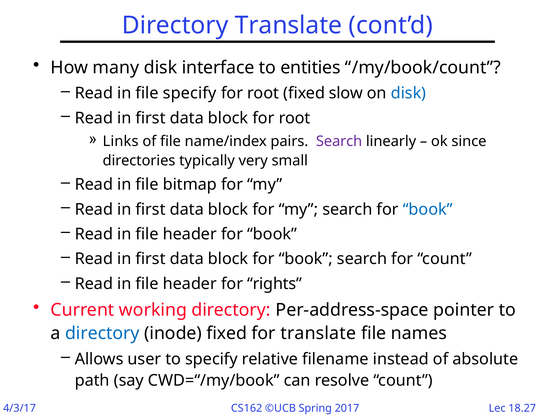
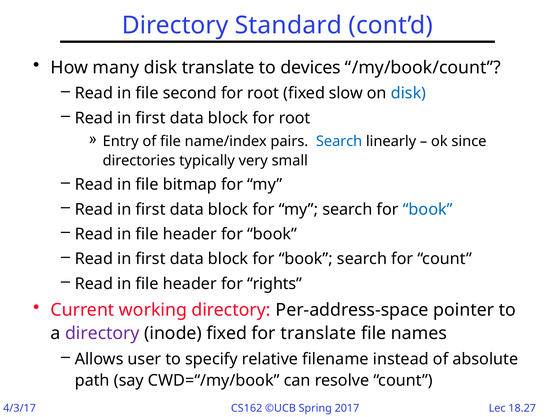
Directory Translate: Translate -> Standard
disk interface: interface -> translate
entities: entities -> devices
file specify: specify -> second
Links: Links -> Entry
Search at (339, 141) colour: purple -> blue
directory at (102, 333) colour: blue -> purple
